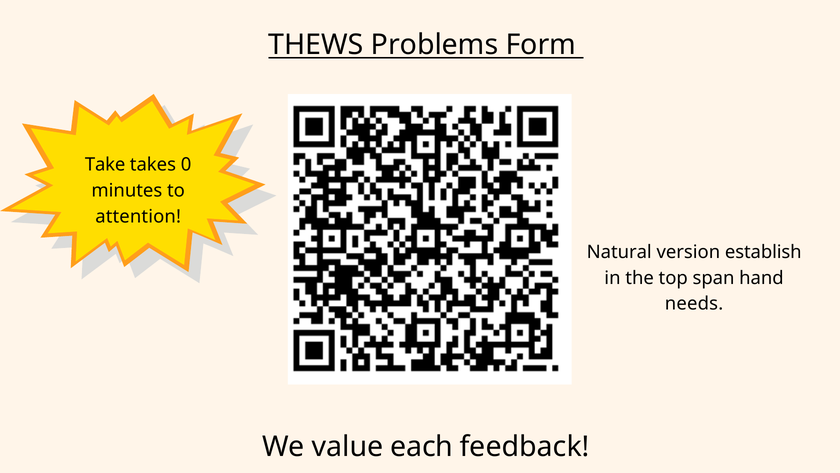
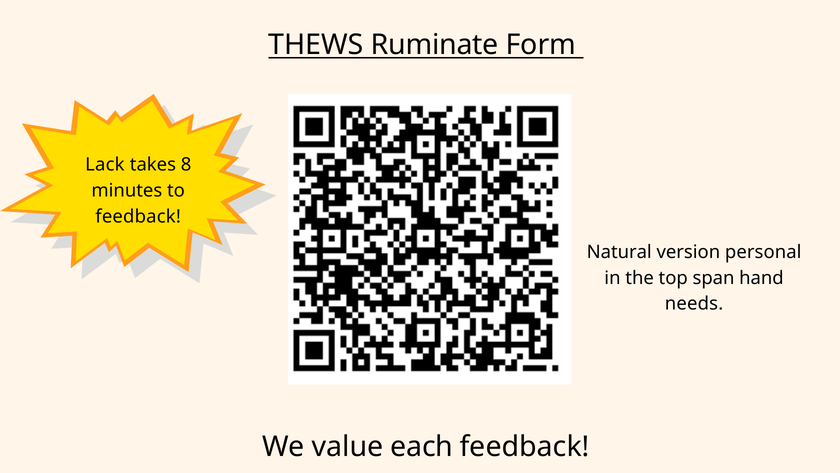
Problems: Problems -> Ruminate
Take: Take -> Lack
0: 0 -> 8
attention at (138, 216): attention -> feedback
establish: establish -> personal
